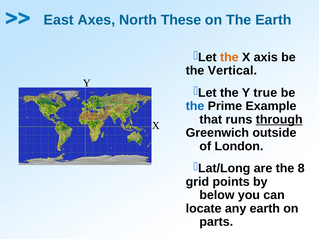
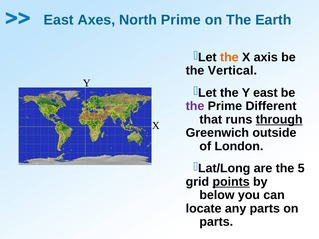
North These: These -> Prime
Y true: true -> east
the at (195, 106) colour: blue -> purple
Example: Example -> Different
8: 8 -> 5
points underline: none -> present
any earth: earth -> parts
